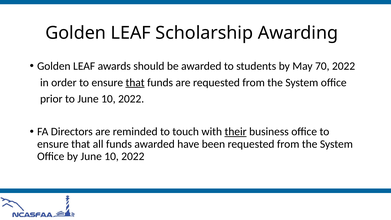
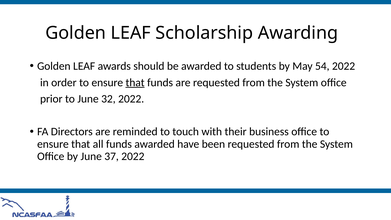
70: 70 -> 54
to June 10: 10 -> 32
their underline: present -> none
by June 10: 10 -> 37
